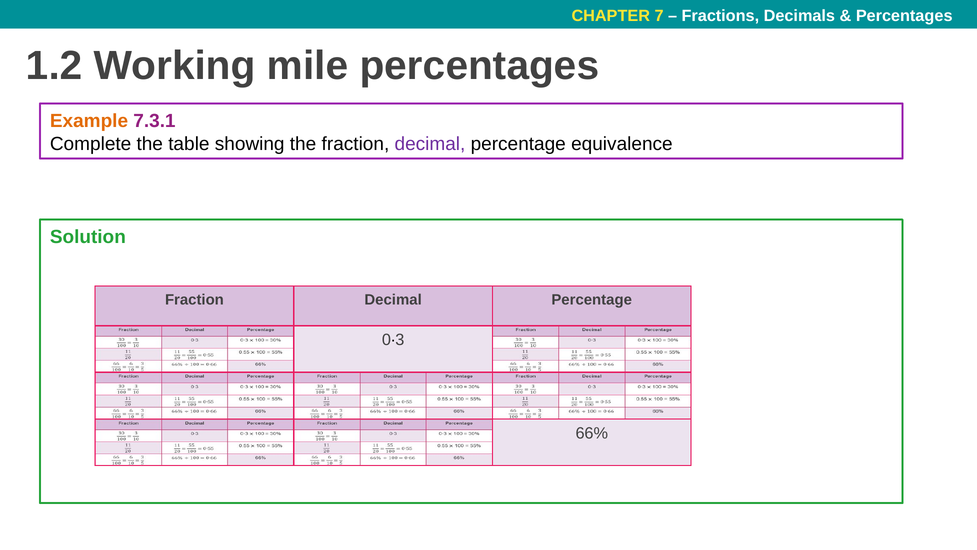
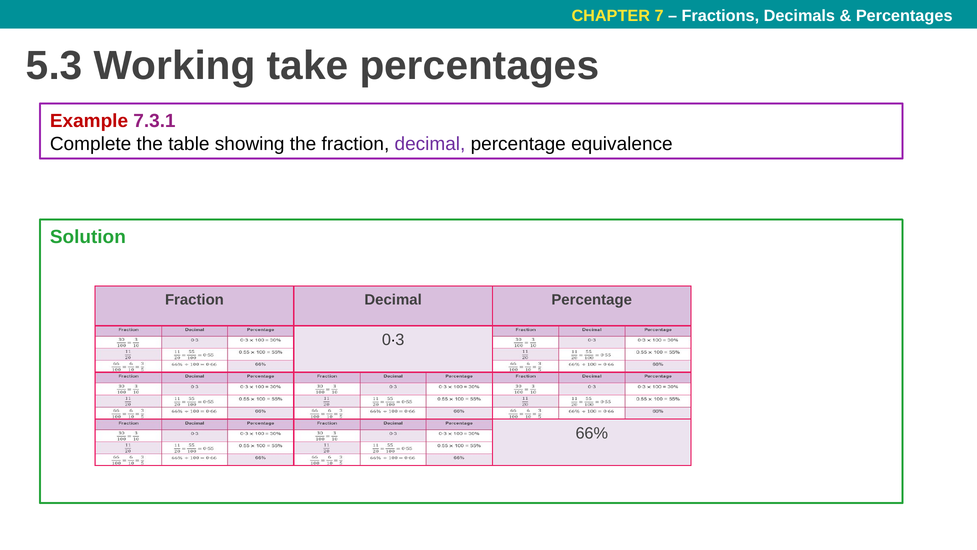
1.2: 1.2 -> 5.3
mile: mile -> take
Example colour: orange -> red
